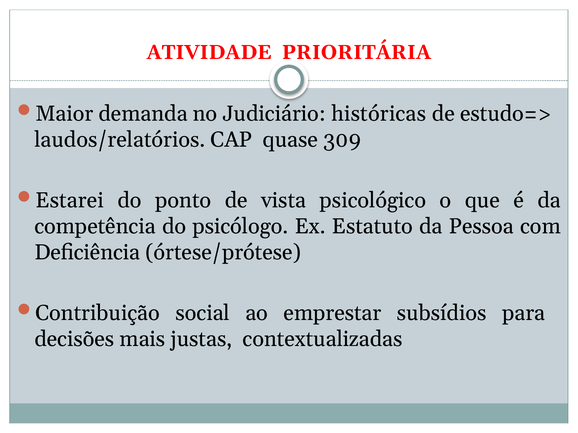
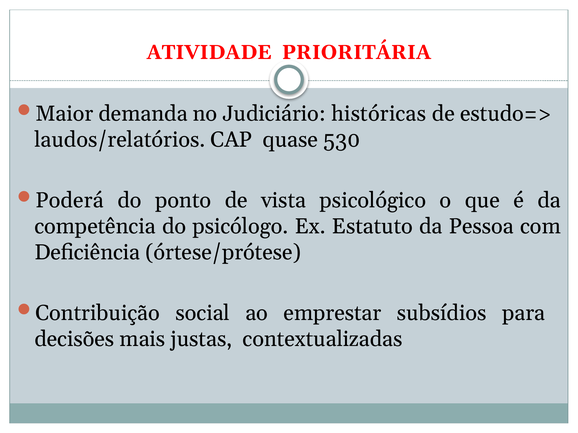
309: 309 -> 530
Estarei: Estarei -> Poderá
